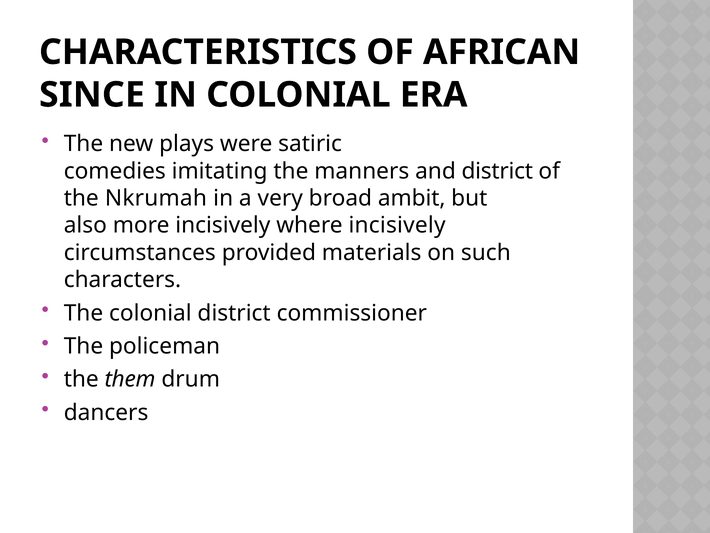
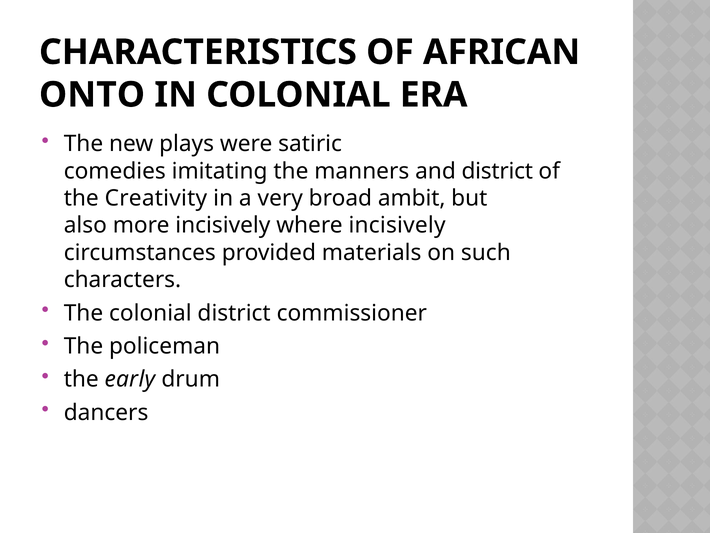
SINCE: SINCE -> ONTO
Nkrumah: Nkrumah -> Creativity
them: them -> early
